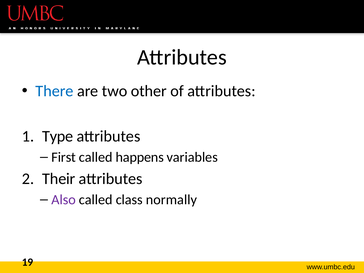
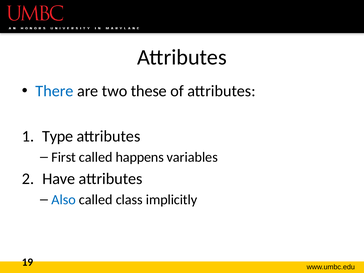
other: other -> these
Their: Their -> Have
Also colour: purple -> blue
normally: normally -> implicitly
